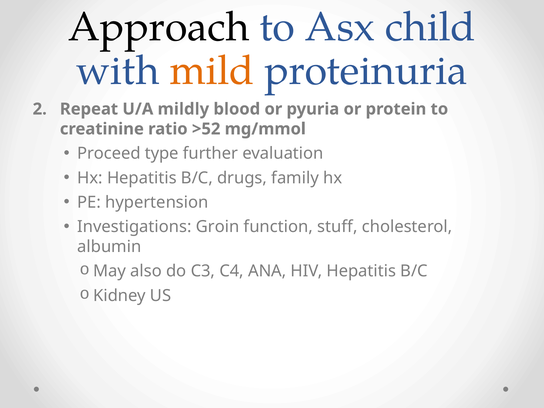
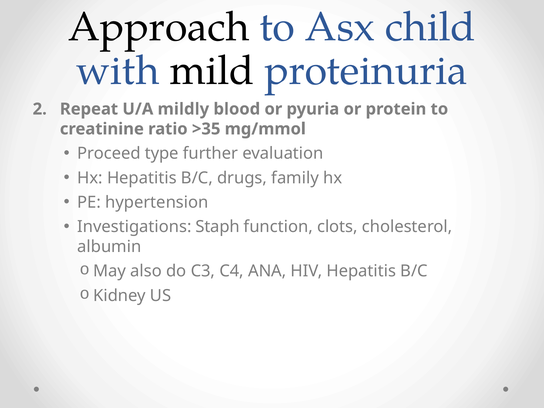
mild colour: orange -> black
>52: >52 -> >35
Groin: Groin -> Staph
stuff: stuff -> clots
